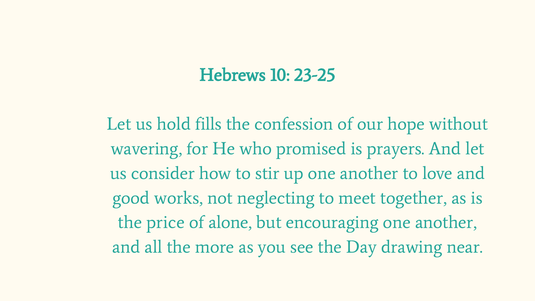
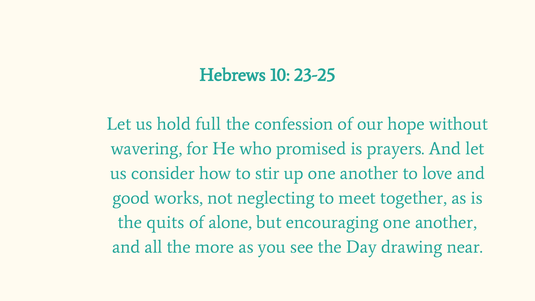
fills: fills -> full
price: price -> quits
